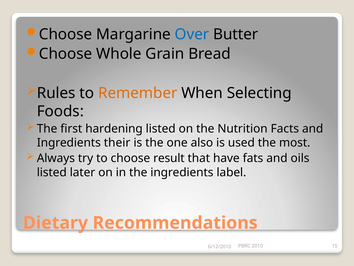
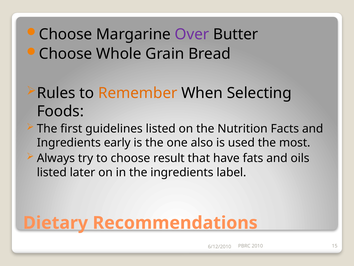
Over colour: blue -> purple
hardening: hardening -> guidelines
their: their -> early
